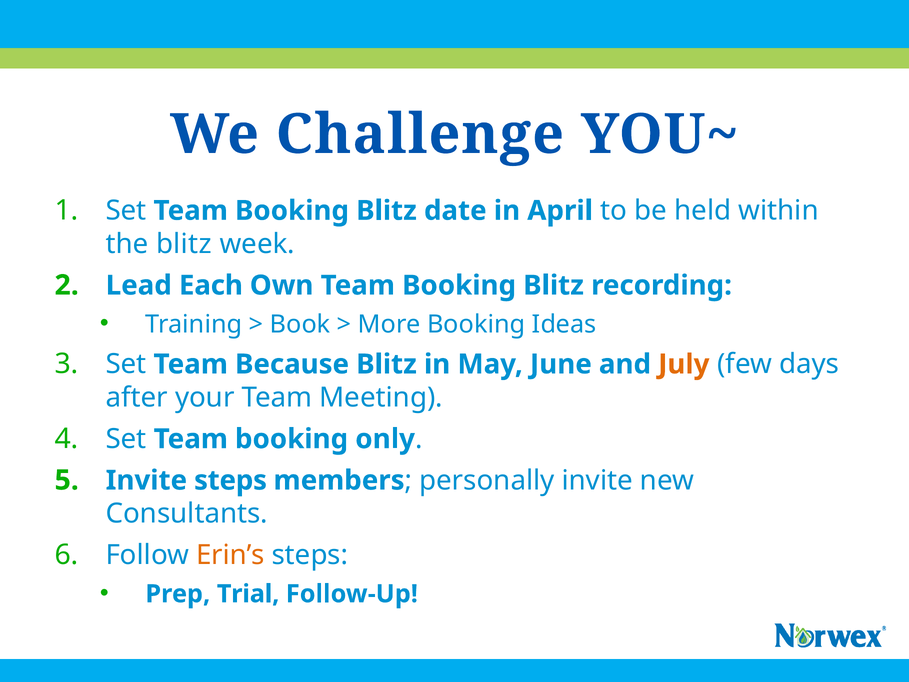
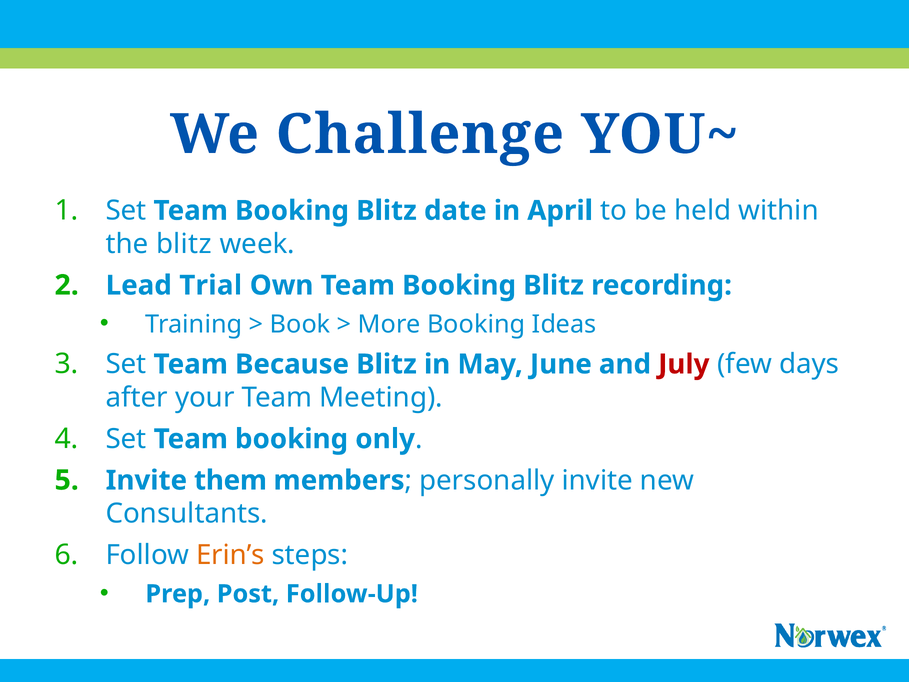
Each: Each -> Trial
July colour: orange -> red
Invite steps: steps -> them
Trial: Trial -> Post
